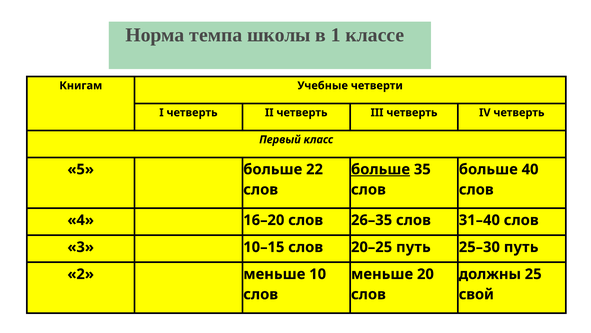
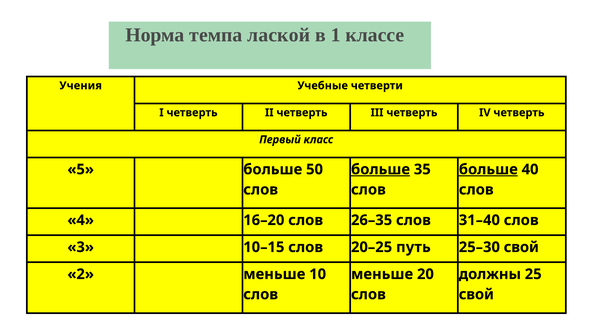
школы: школы -> лаской
Книгам: Книгам -> Учения
22: 22 -> 50
больше at (488, 169) underline: none -> present
25–30 путь: путь -> свой
